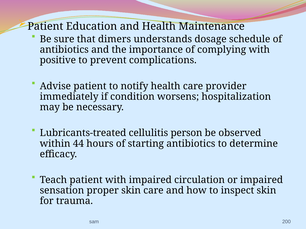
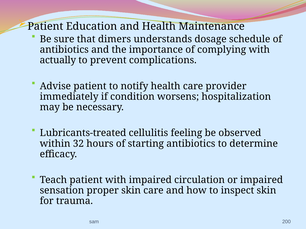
positive: positive -> actually
person: person -> feeling
44: 44 -> 32
